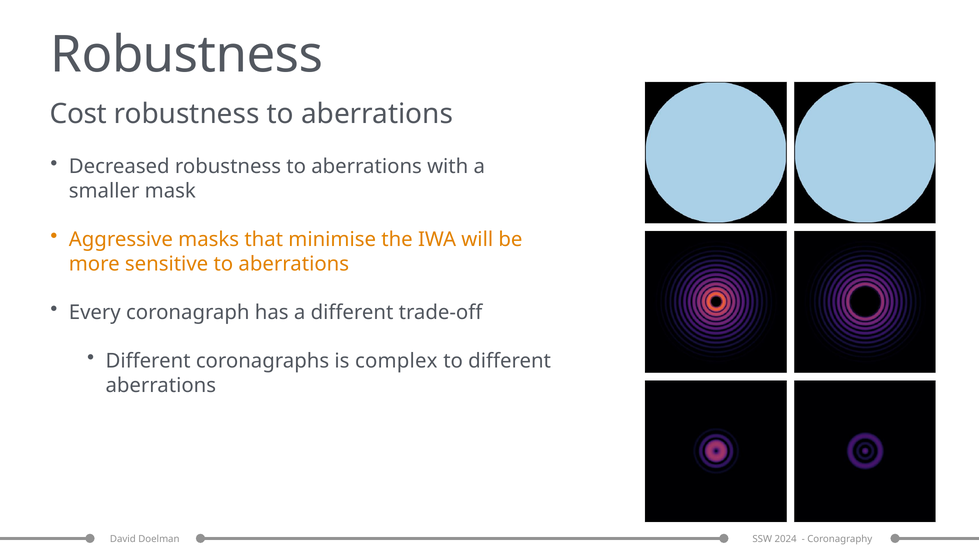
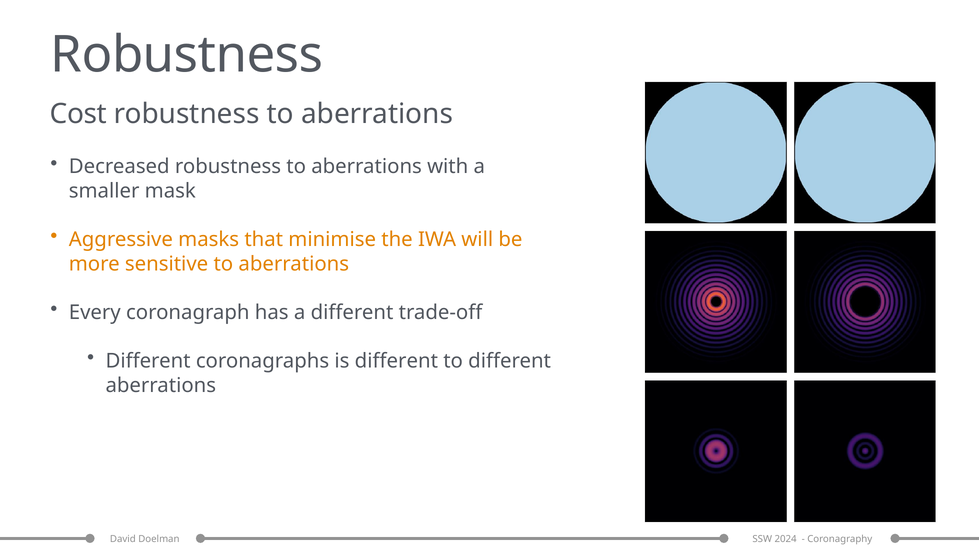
is complex: complex -> different
